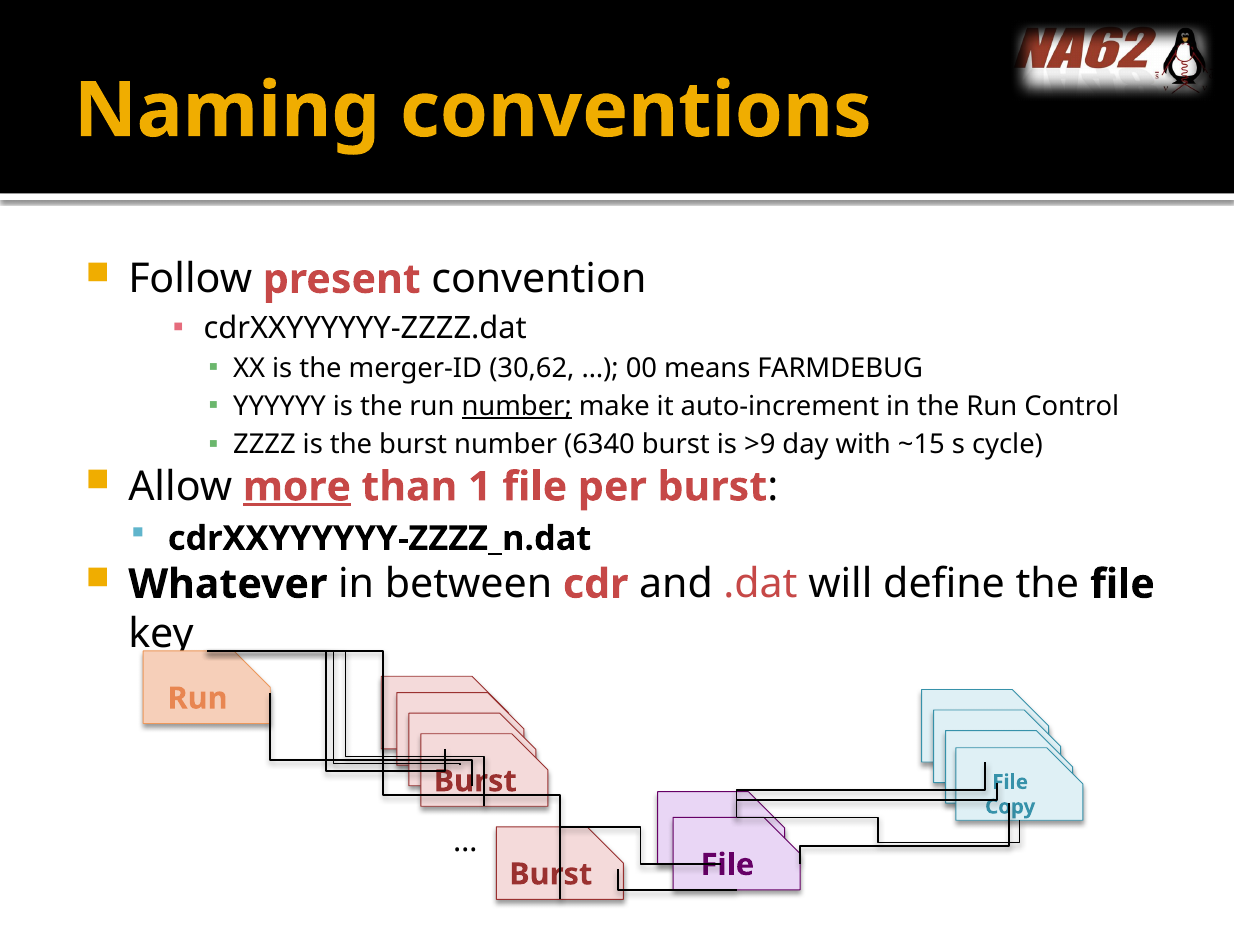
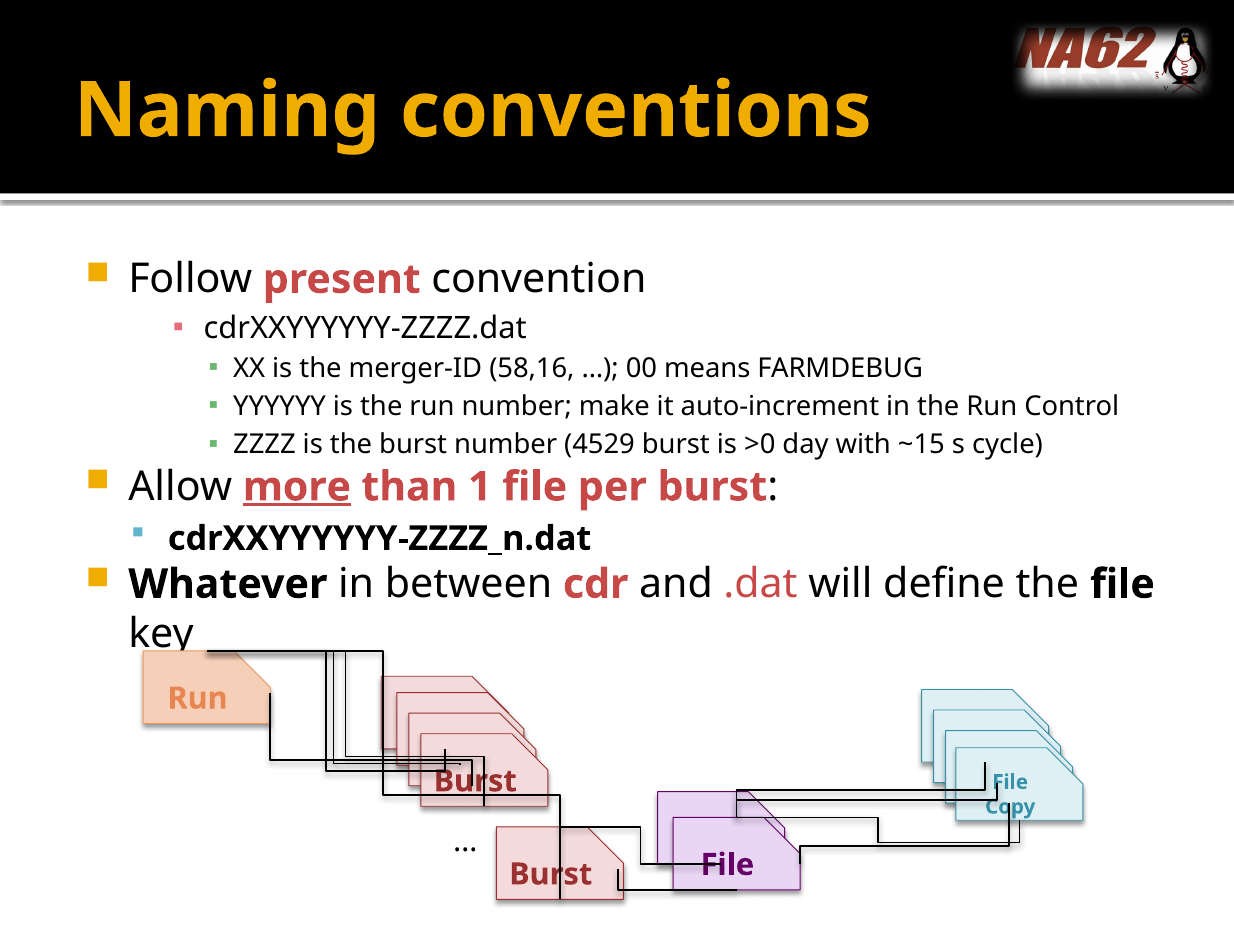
30,62: 30,62 -> 58,16
number at (517, 407) underline: present -> none
6340: 6340 -> 4529
>9: >9 -> >0
